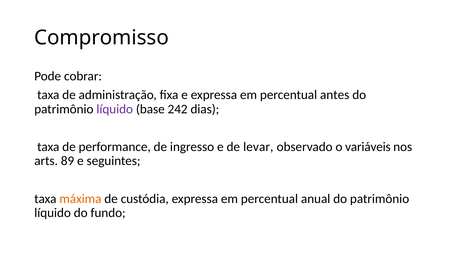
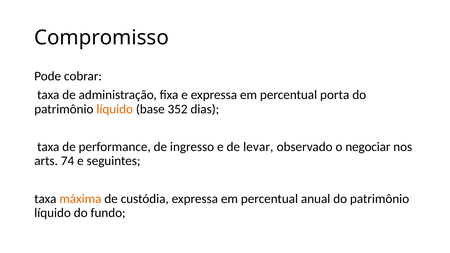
antes: antes -> porta
líquido at (115, 109) colour: purple -> orange
242: 242 -> 352
variáveis: variáveis -> negociar
89: 89 -> 74
